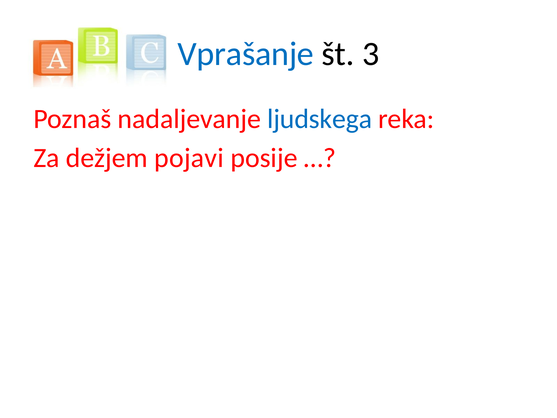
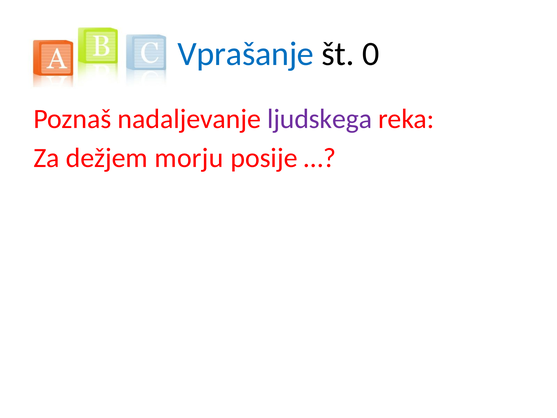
3: 3 -> 0
ljudskega colour: blue -> purple
pojavi: pojavi -> morju
